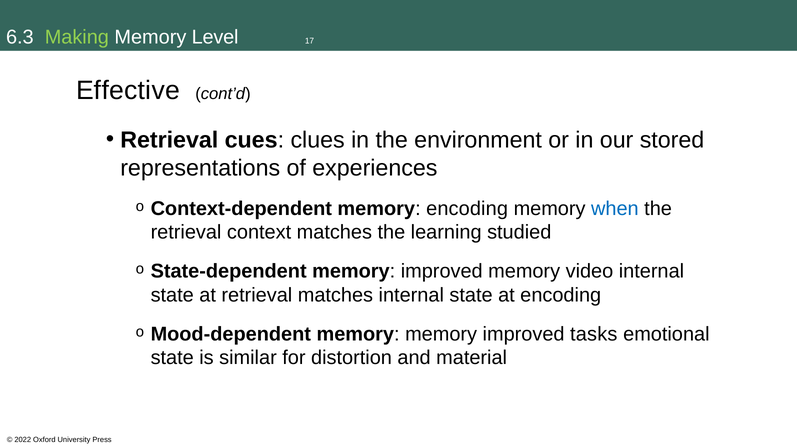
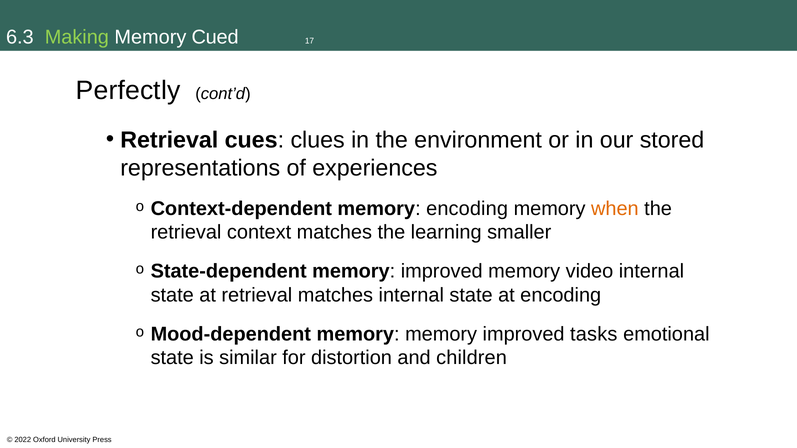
Level: Level -> Cued
Effective: Effective -> Perfectly
when colour: blue -> orange
studied: studied -> smaller
material: material -> children
